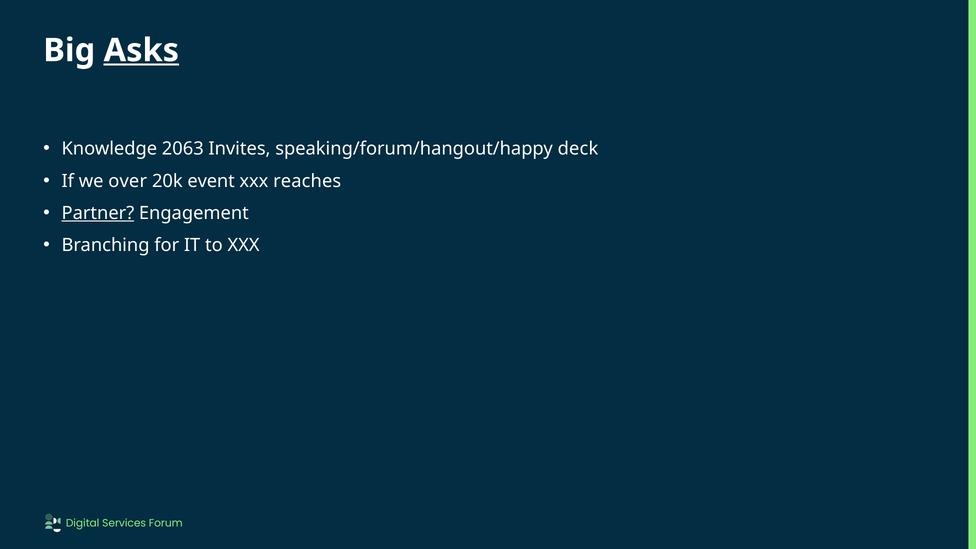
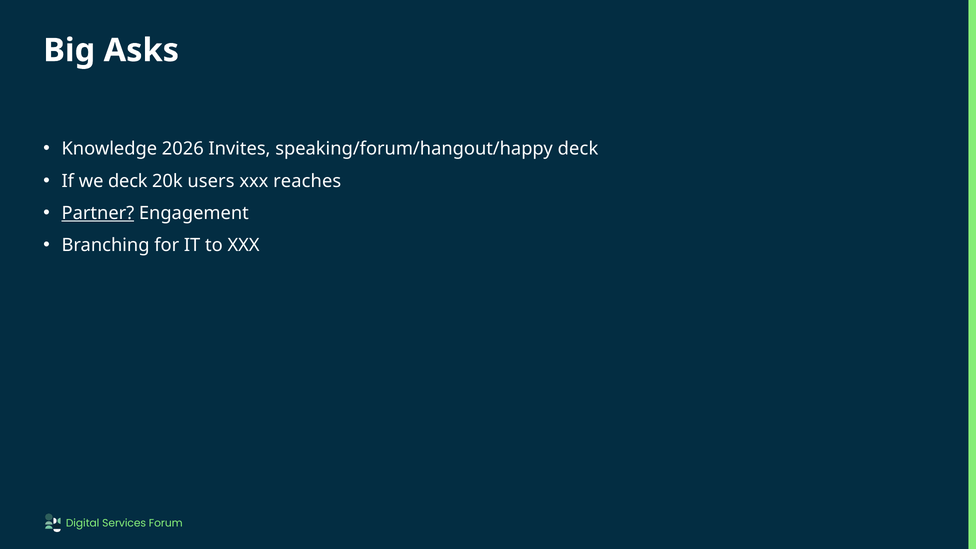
Asks underline: present -> none
2063: 2063 -> 2026
we over: over -> deck
event: event -> users
